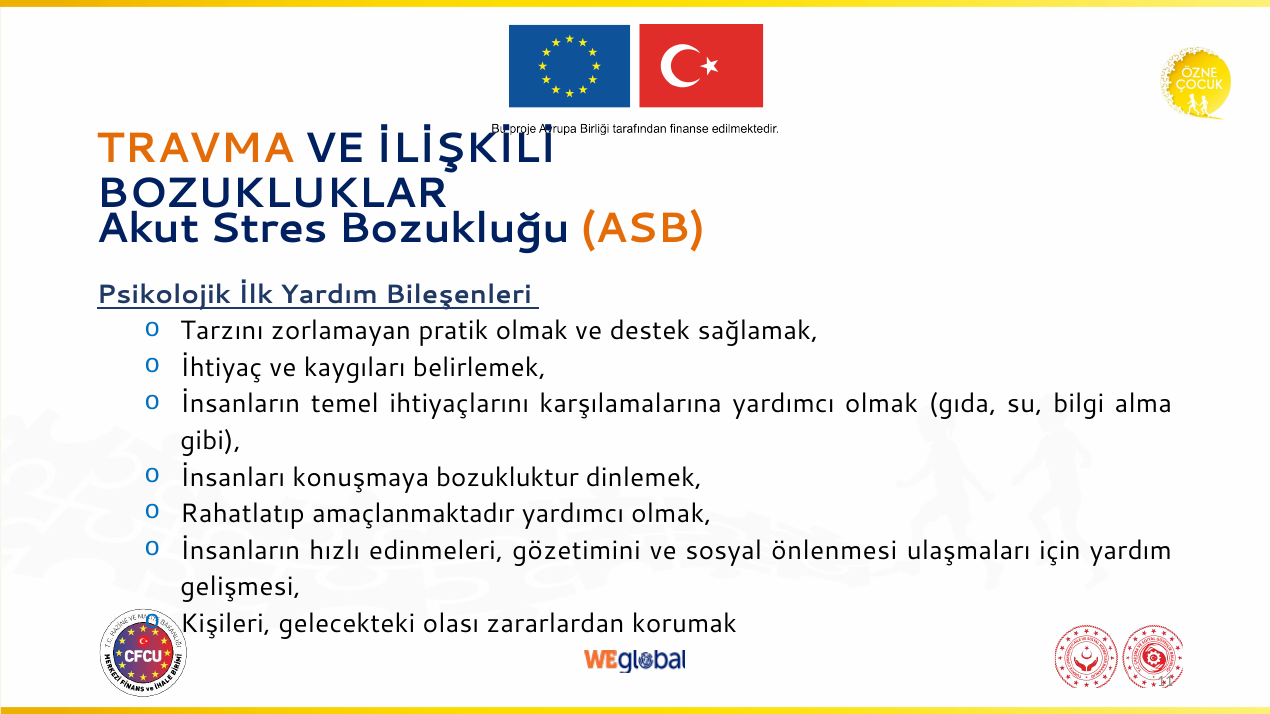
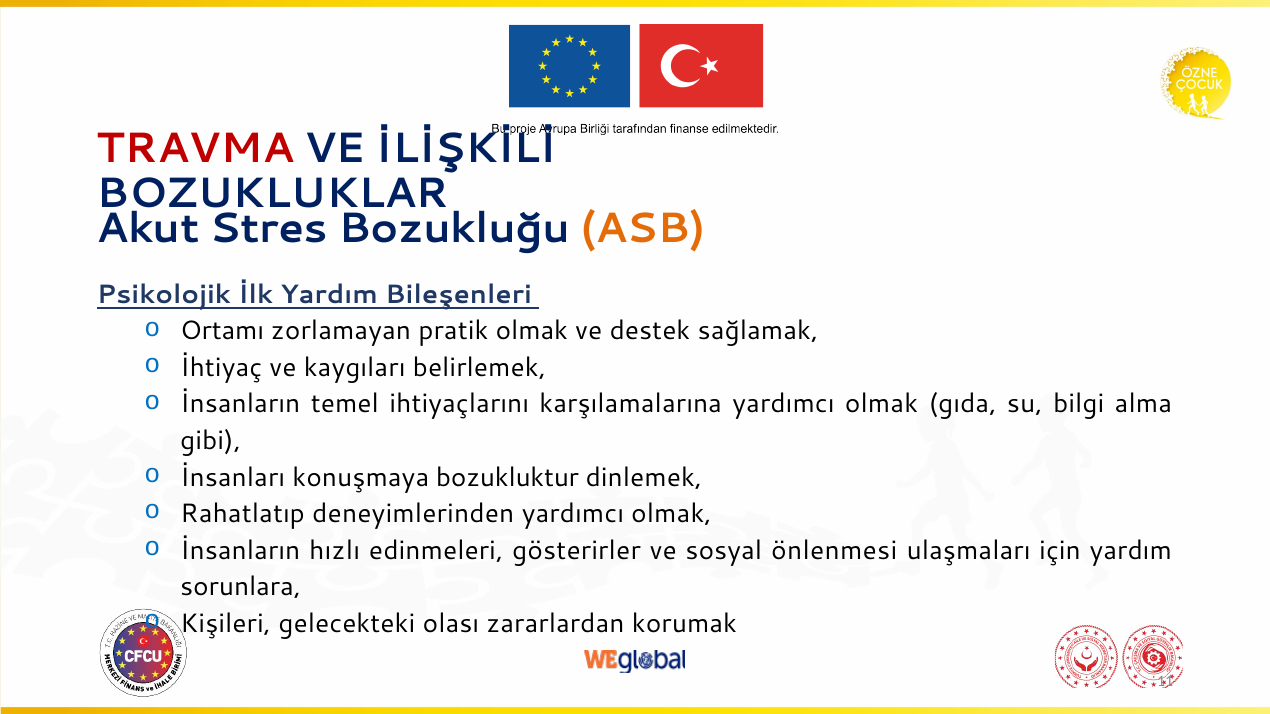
TRAVMA colour: orange -> red
Tarzını: Tarzını -> Ortamı
amaçlanmaktadır: amaçlanmaktadır -> deneyimlerinden
gözetimini: gözetimini -> gösterirler
gelişmesi: gelişmesi -> sorunlara
